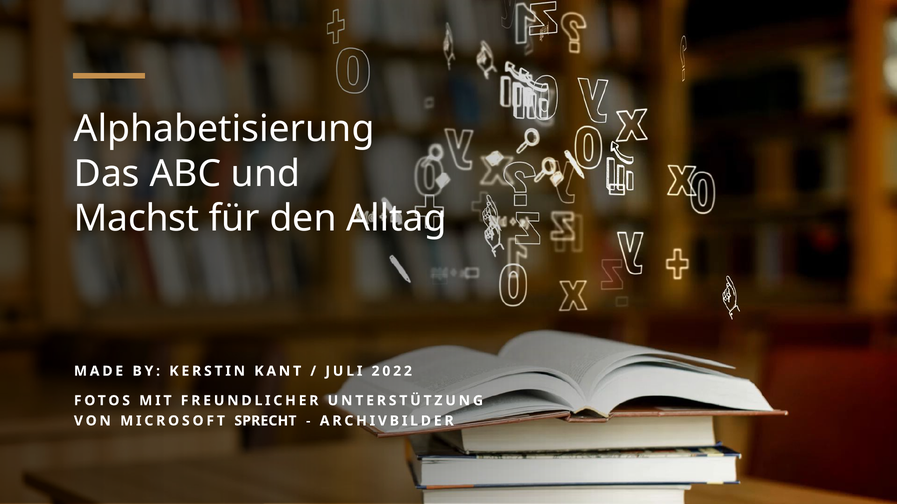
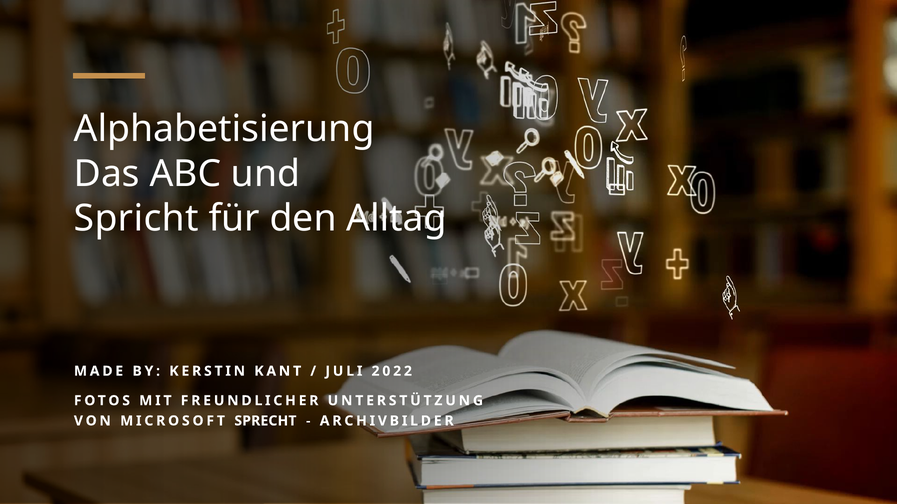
Machst: Machst -> Spricht
